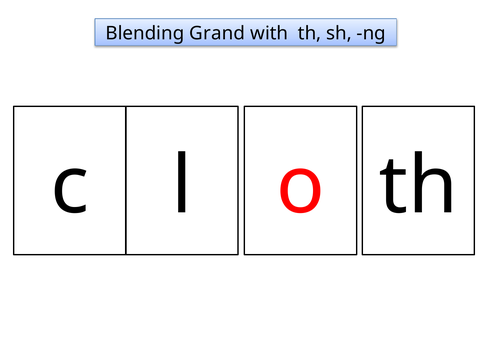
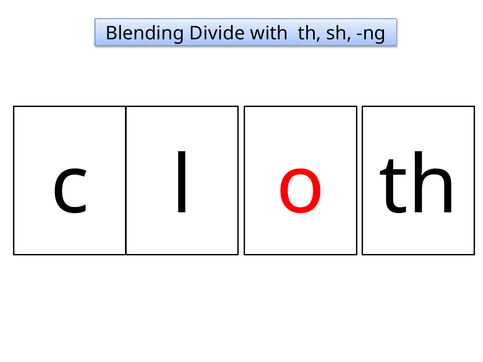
Grand: Grand -> Divide
